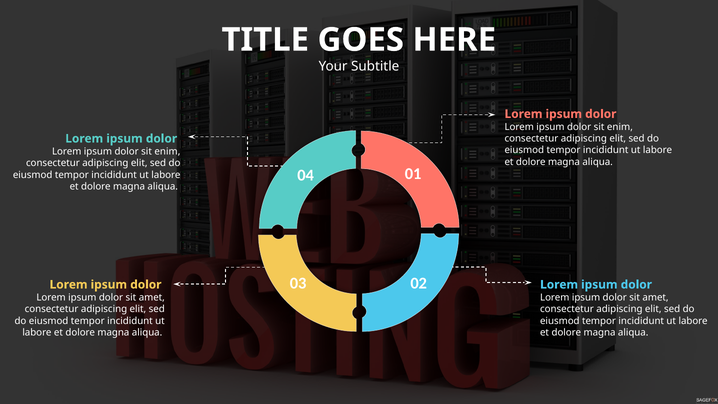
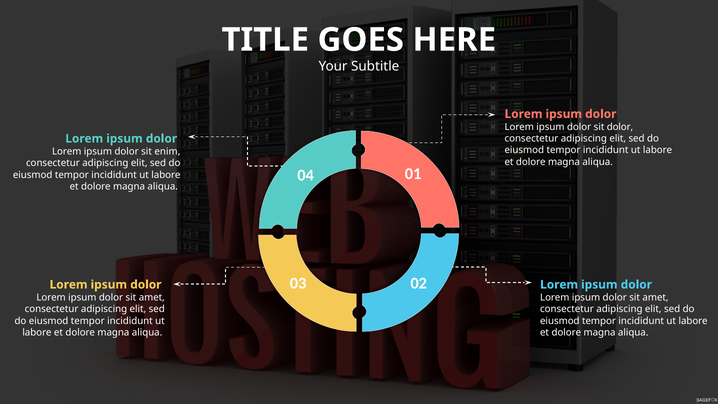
enim at (620, 127): enim -> dolor
